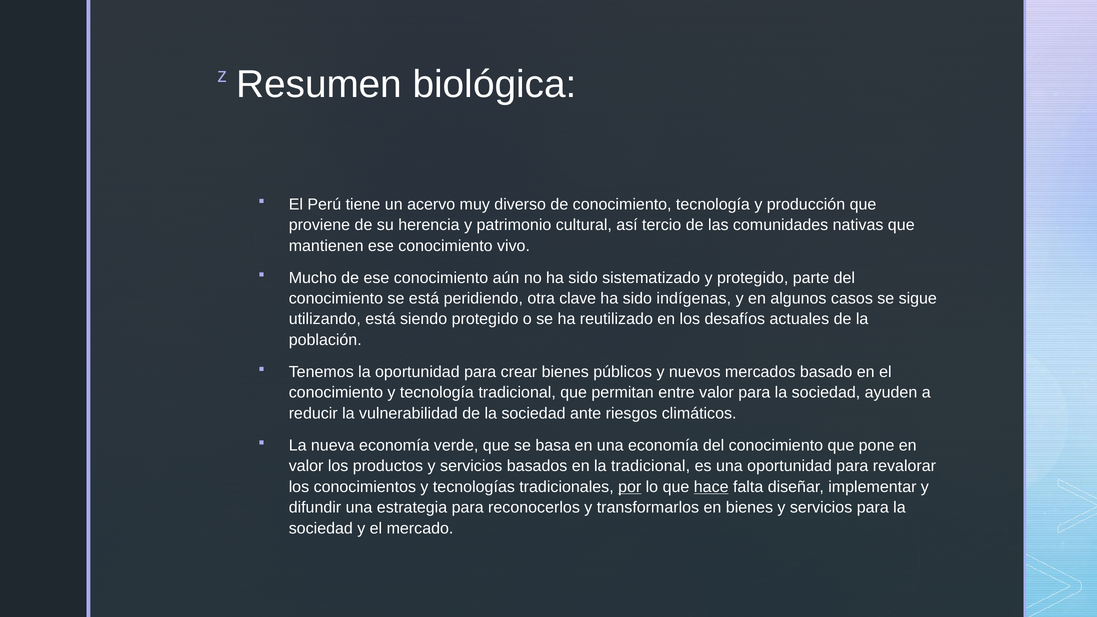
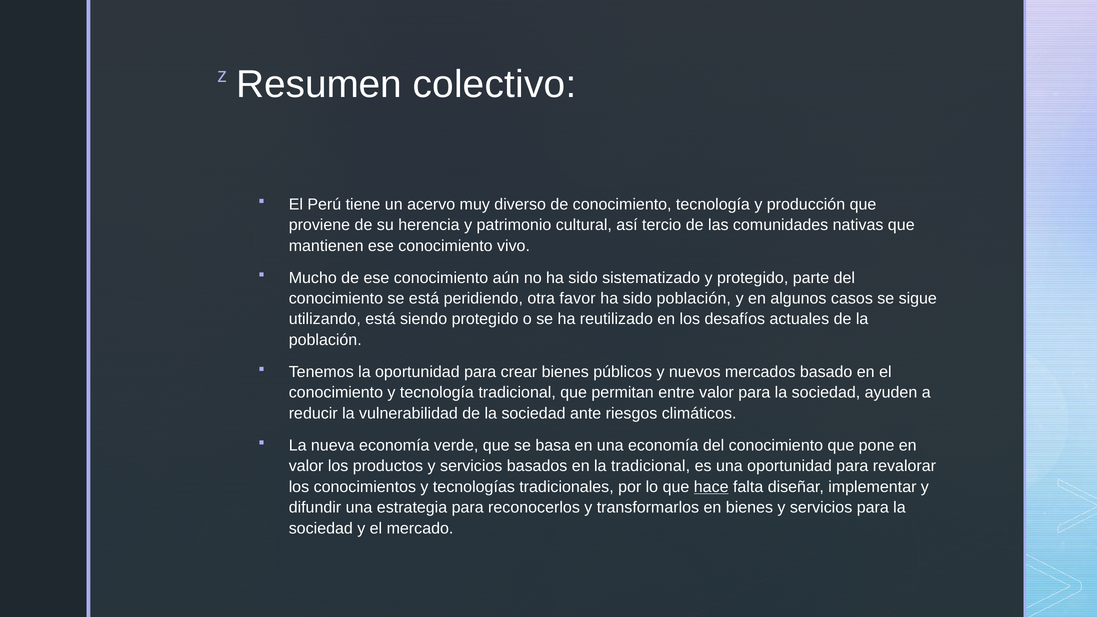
biológica: biológica -> colectivo
clave: clave -> favor
sido indígenas: indígenas -> población
por underline: present -> none
